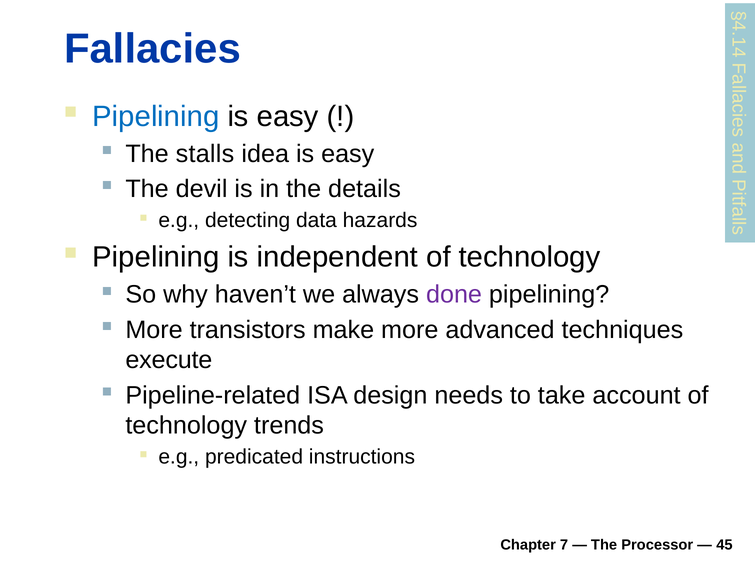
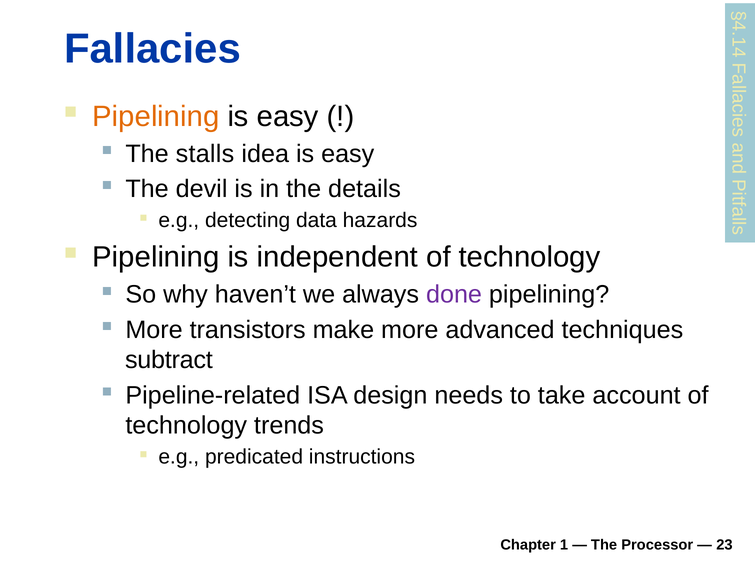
Pipelining at (156, 116) colour: blue -> orange
execute: execute -> subtract
Chapter 7: 7 -> 1
45: 45 -> 23
